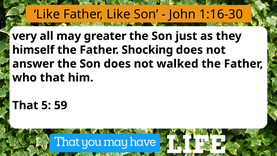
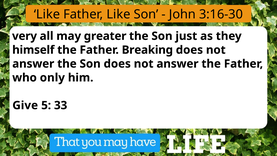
1:16-30: 1:16-30 -> 3:16-30
Shocking: Shocking -> Breaking
Son does not walked: walked -> answer
who that: that -> only
That at (25, 105): That -> Give
59: 59 -> 33
